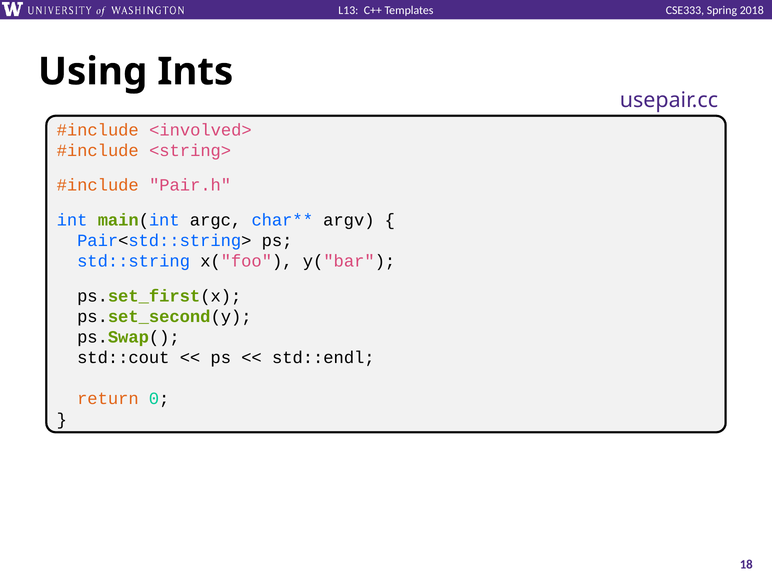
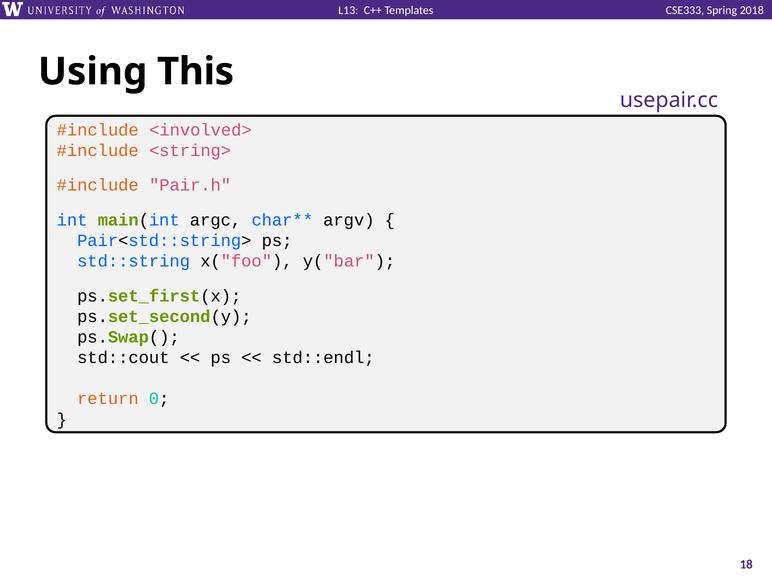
Ints: Ints -> This
